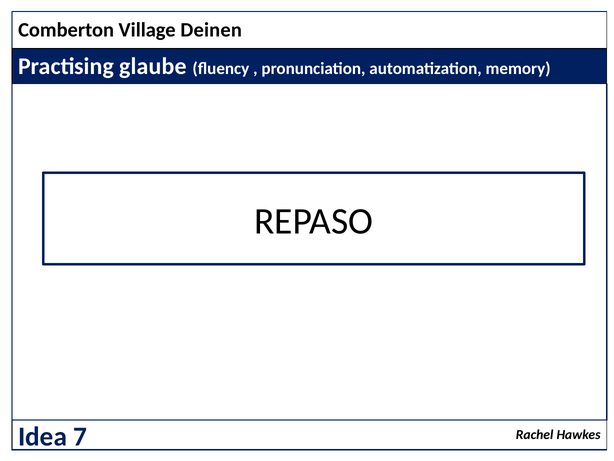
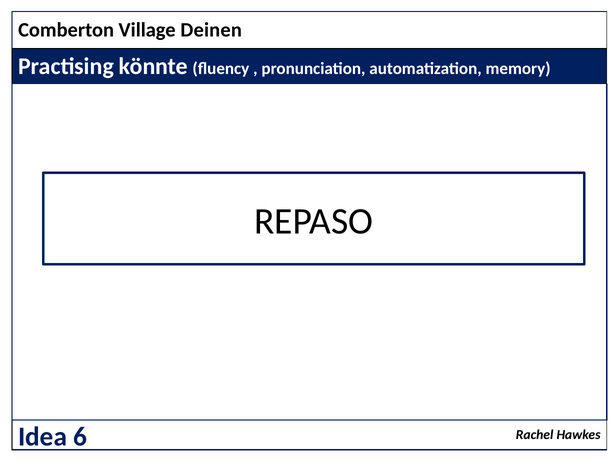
glaube: glaube -> könnte
7: 7 -> 6
